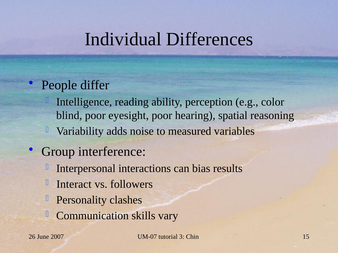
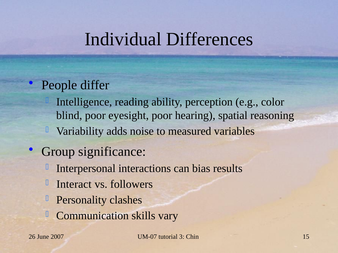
interference: interference -> significance
